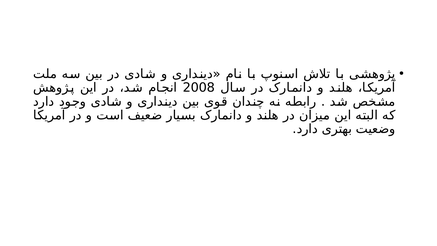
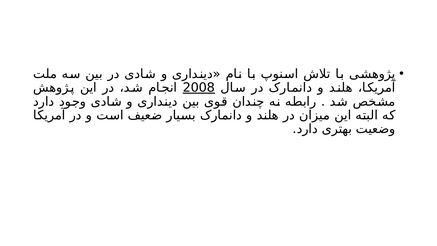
2008 underline: none -> present
